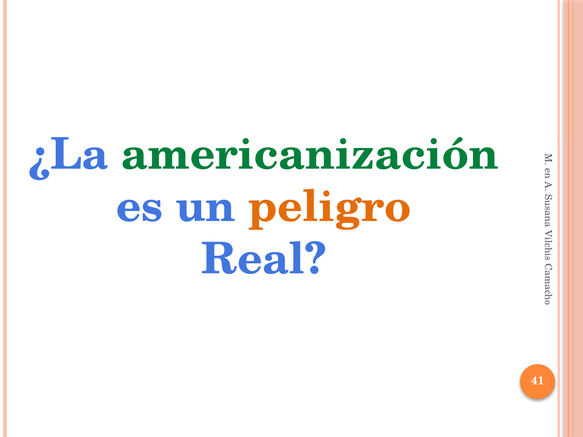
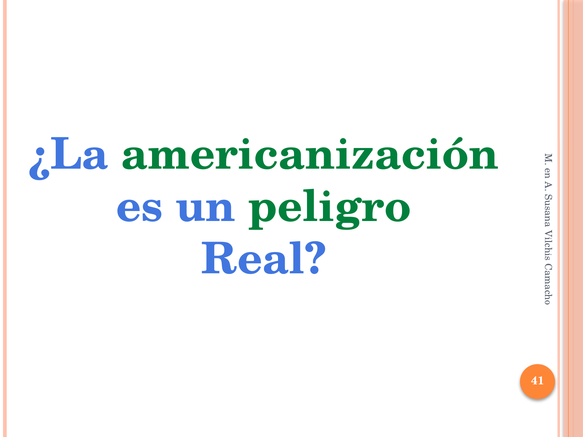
peligro colour: orange -> green
